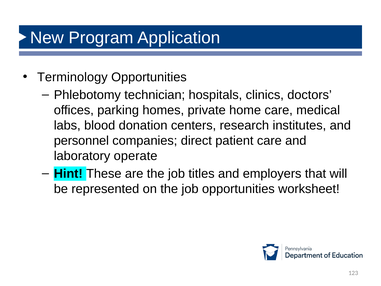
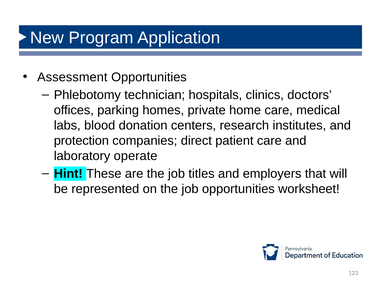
Terminology: Terminology -> Assessment
personnel: personnel -> protection
